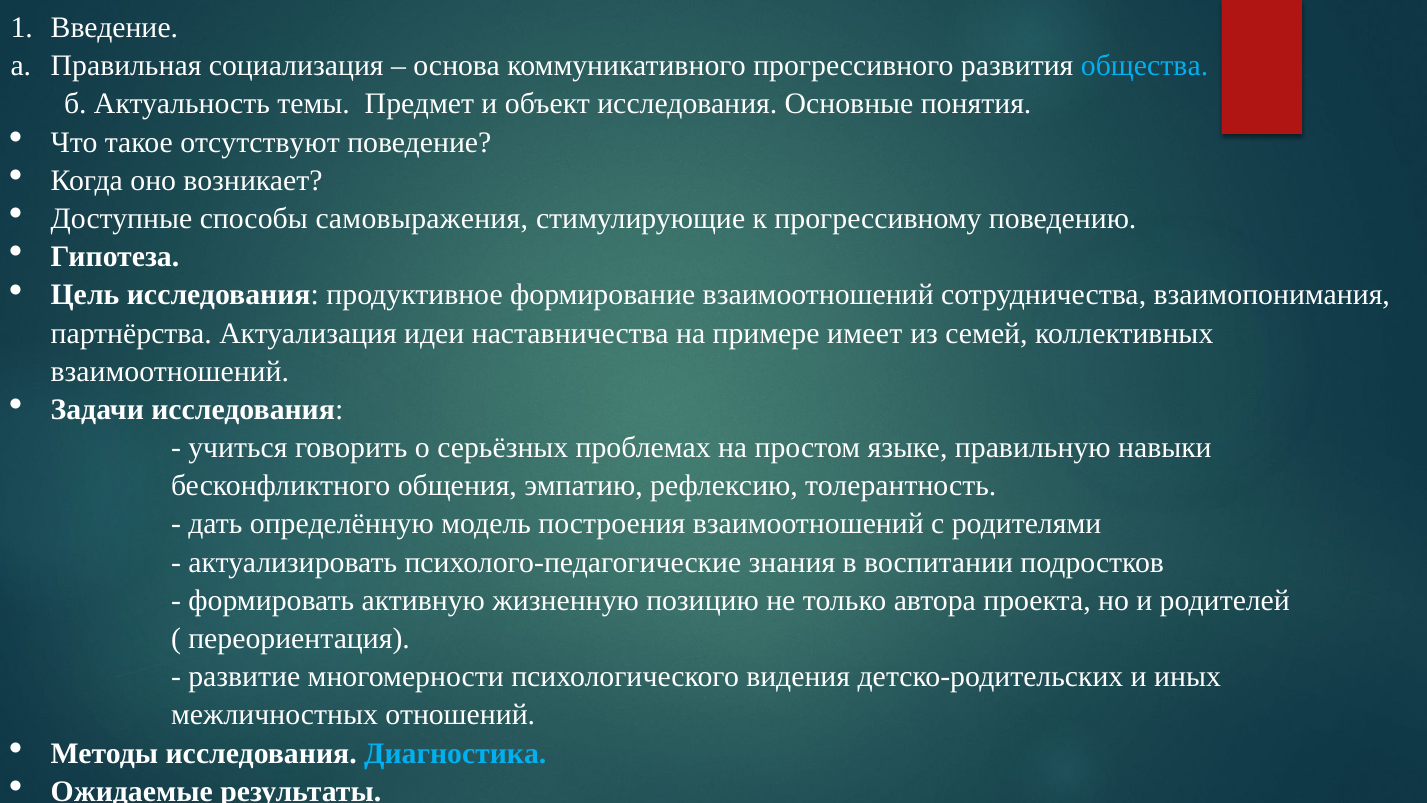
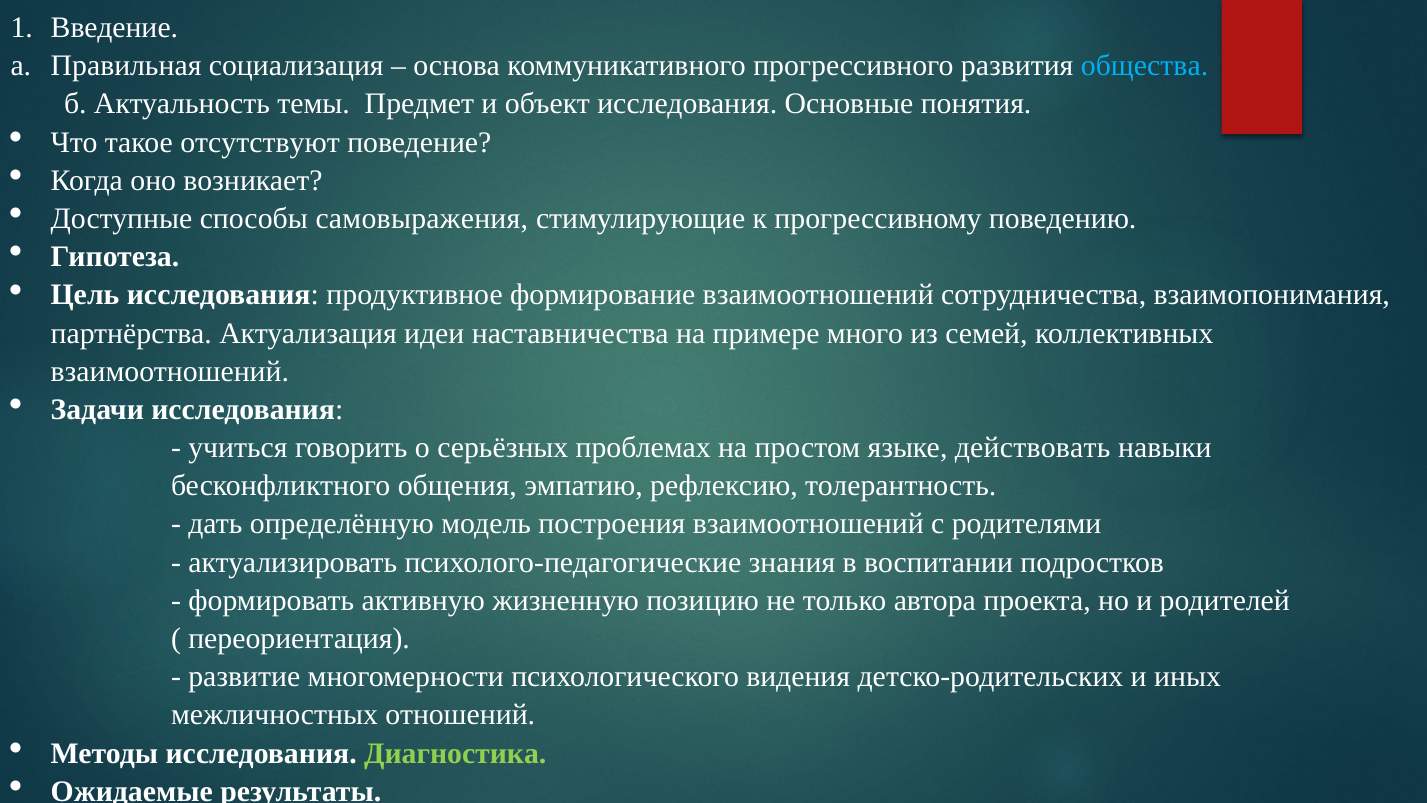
имеет: имеет -> много
правильную: правильную -> действовать
Диагностика colour: light blue -> light green
